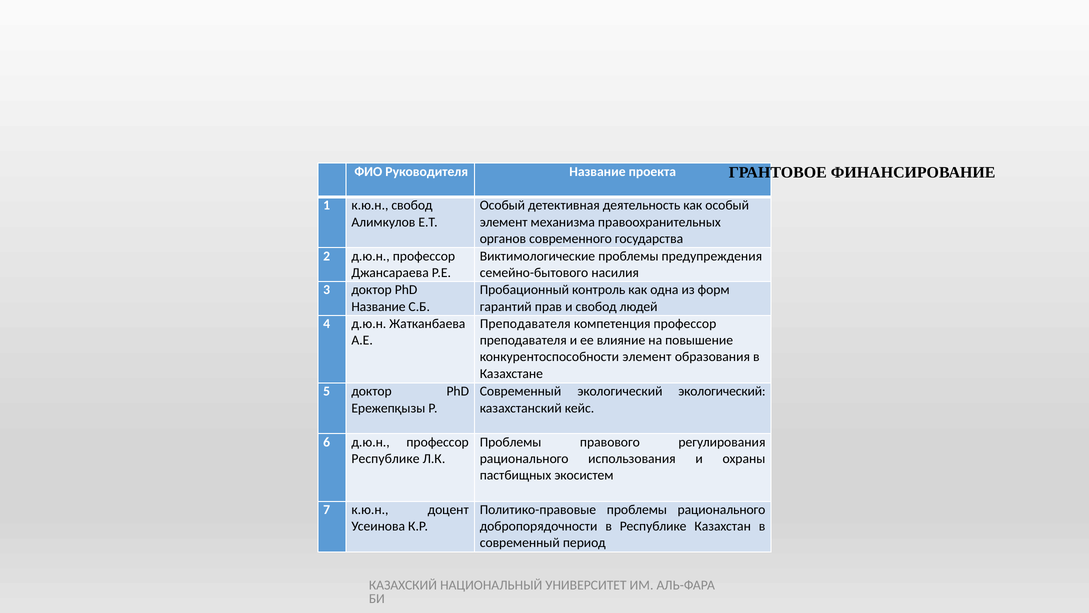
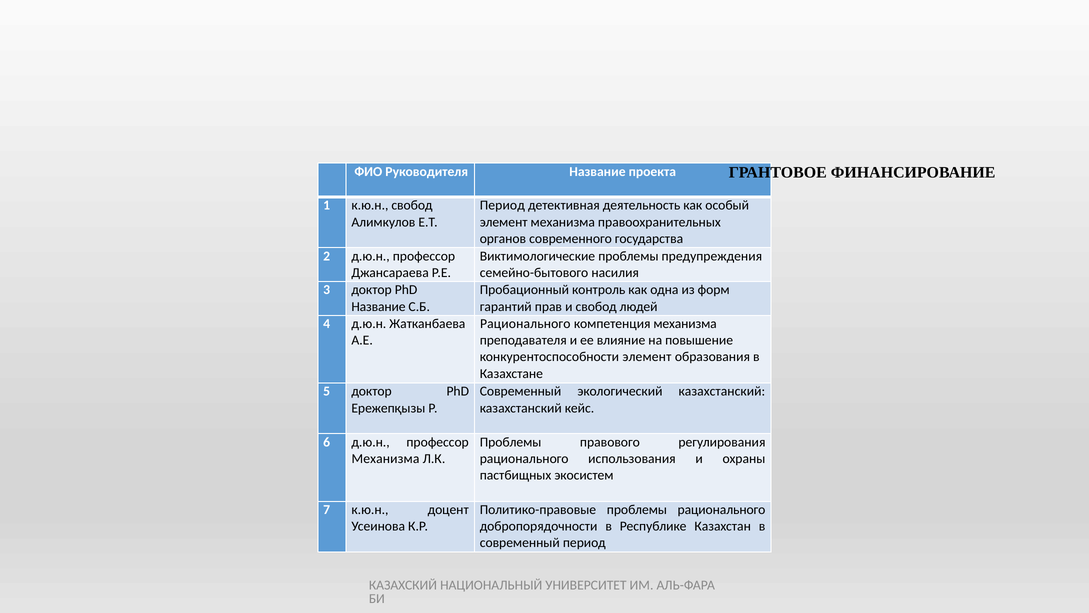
Особый at (502, 205): Особый -> Период
Преподавателя at (525, 324): Преподавателя -> Рационального
компетенция профессор: профессор -> механизма
экологический экологический: экологический -> казахстанский
Республике at (386, 458): Республике -> Механизма
